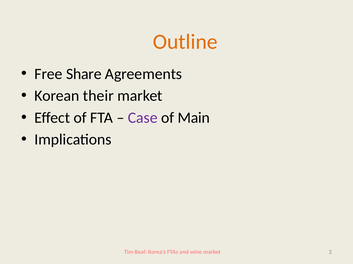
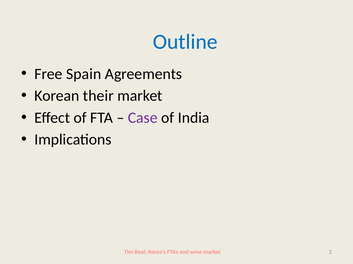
Outline colour: orange -> blue
Share: Share -> Spain
Main: Main -> India
